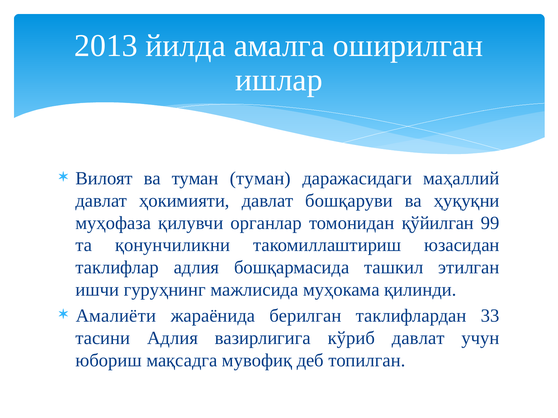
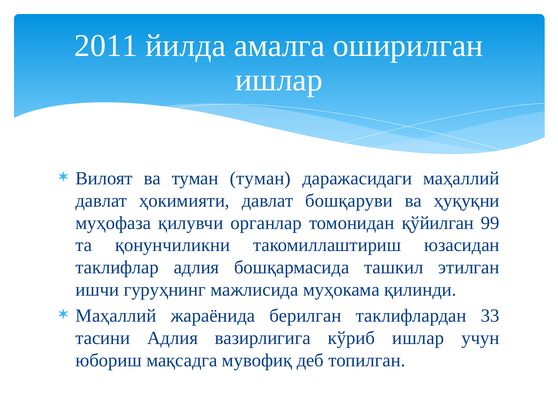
2013: 2013 -> 2011
Амалиёти at (116, 316): Амалиёти -> Маҳаллий
кўриб давлат: давлат -> ишлар
